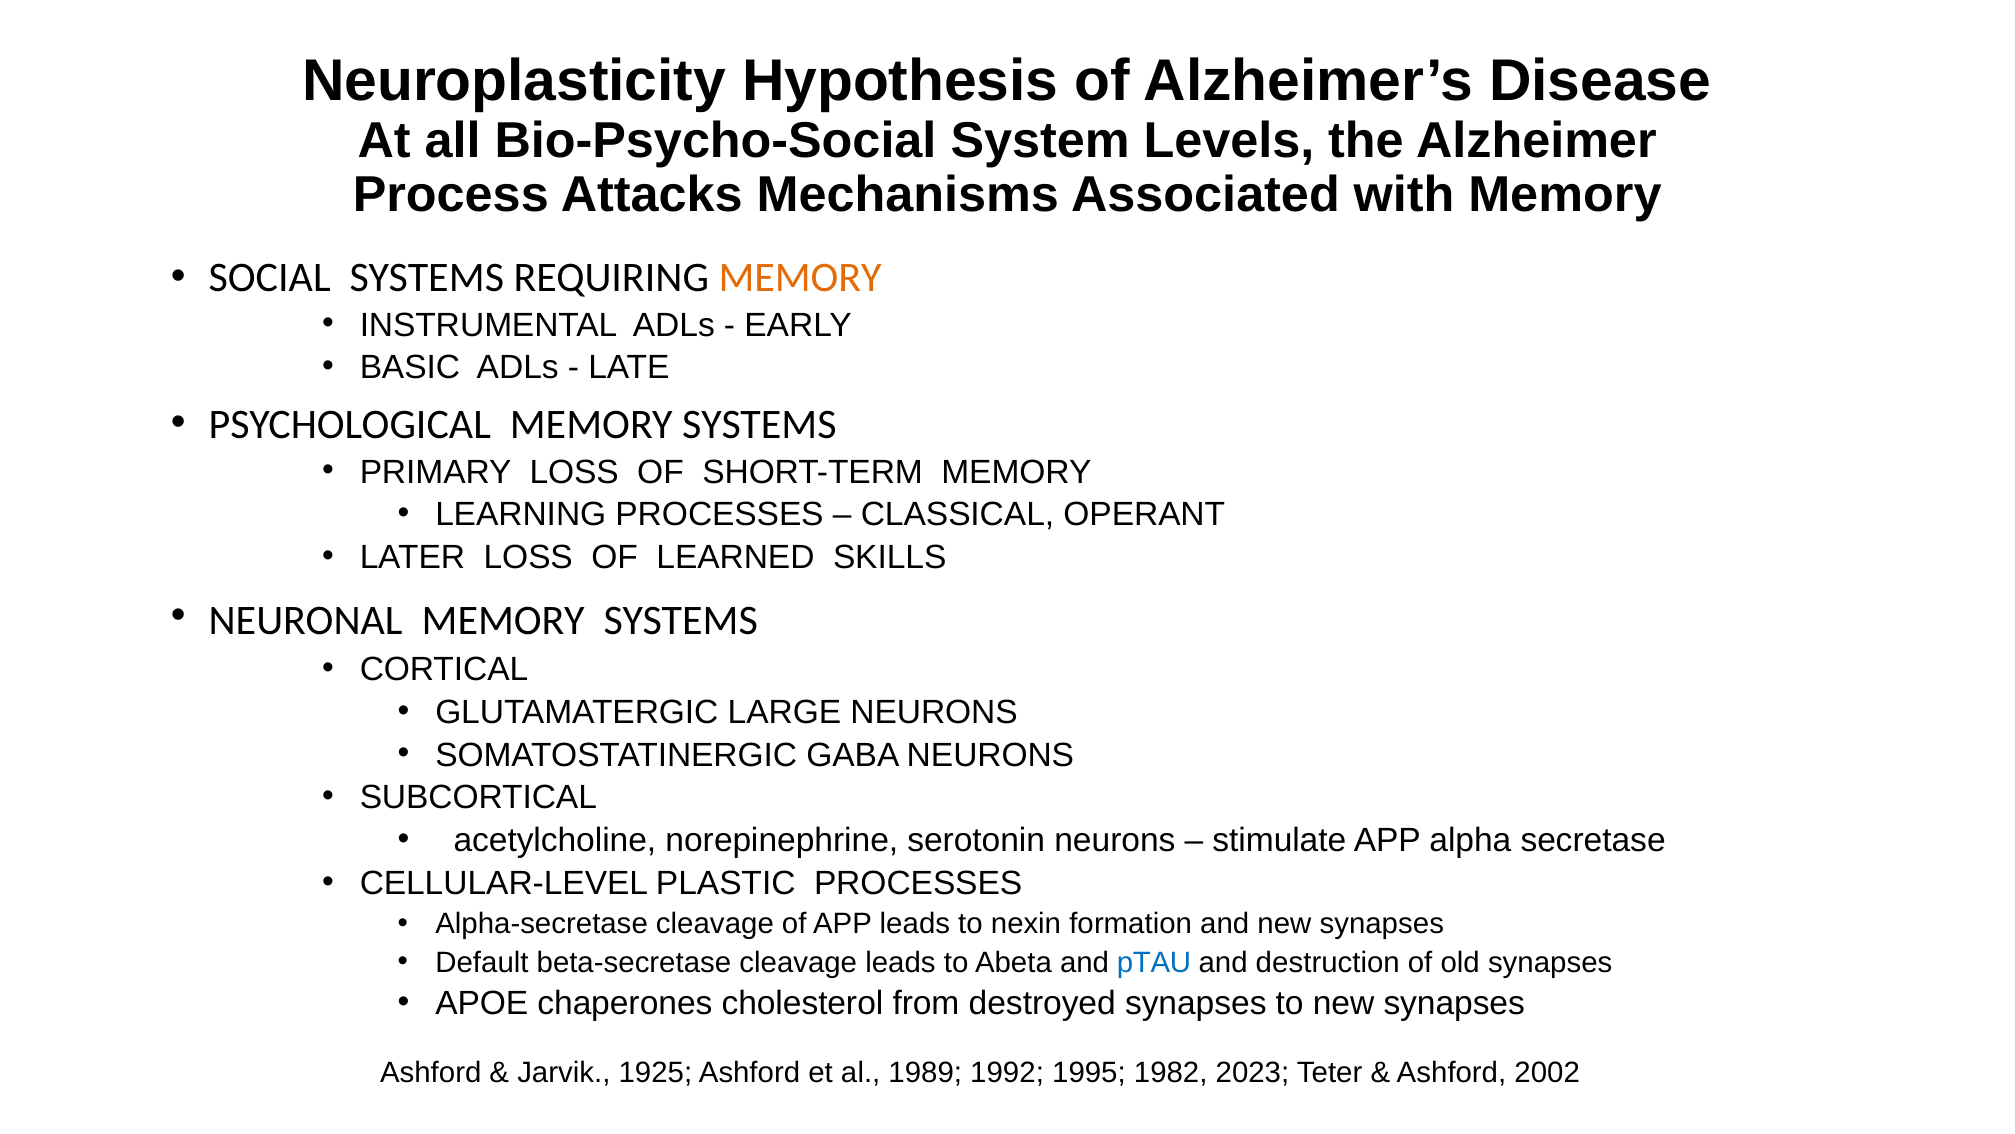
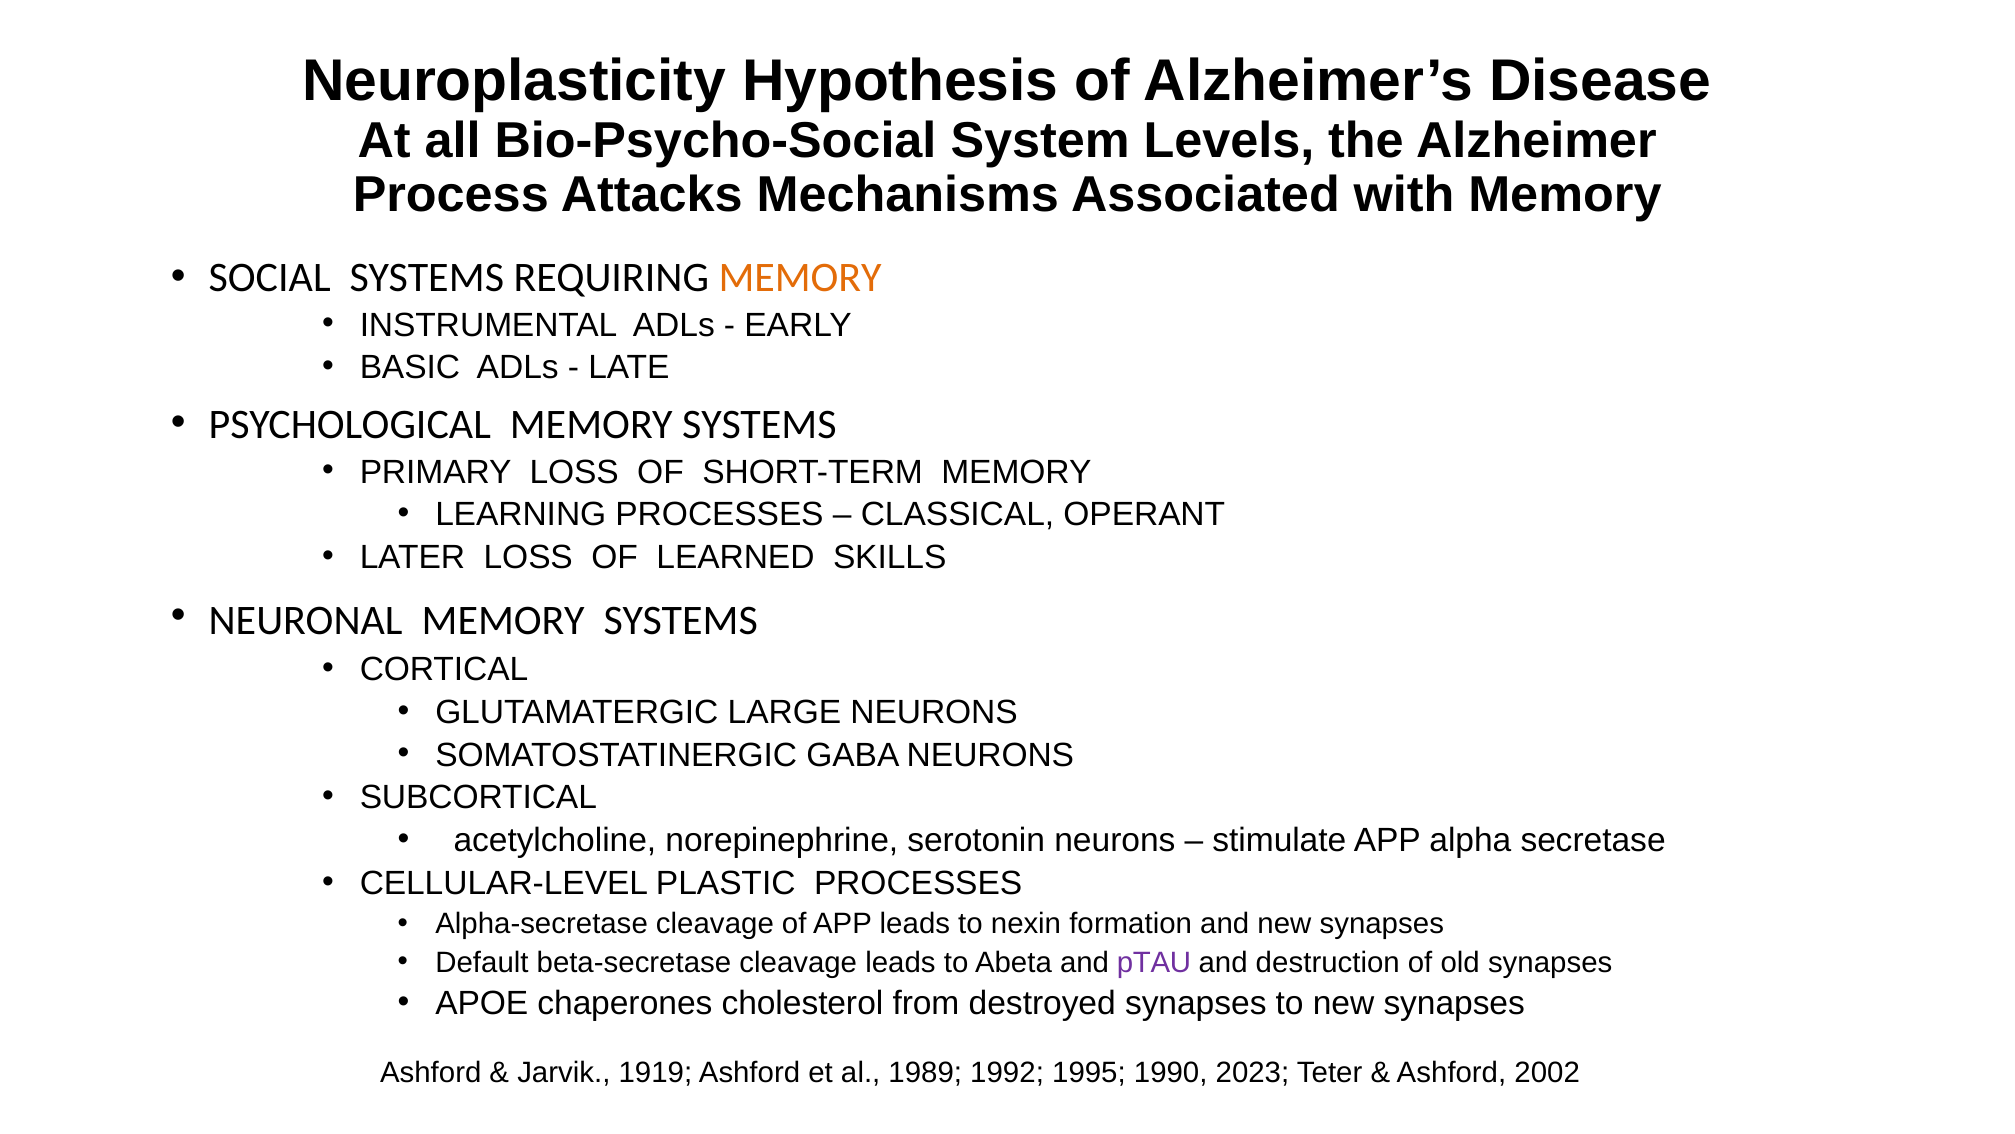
pTAU colour: blue -> purple
1925: 1925 -> 1919
1982: 1982 -> 1990
